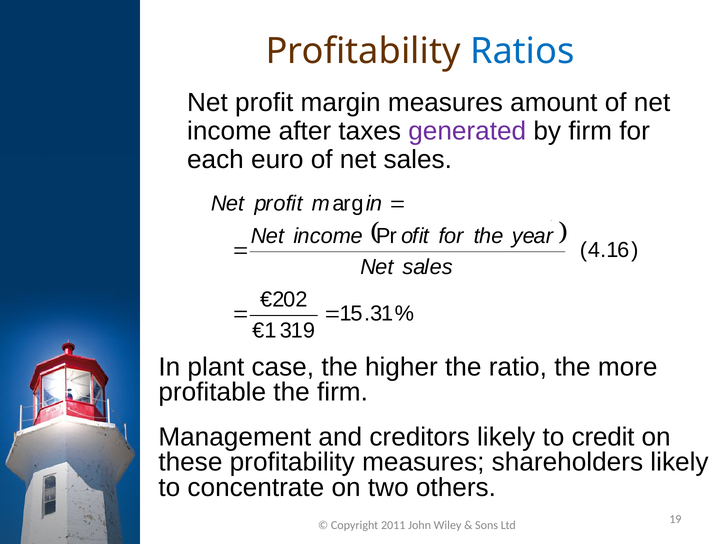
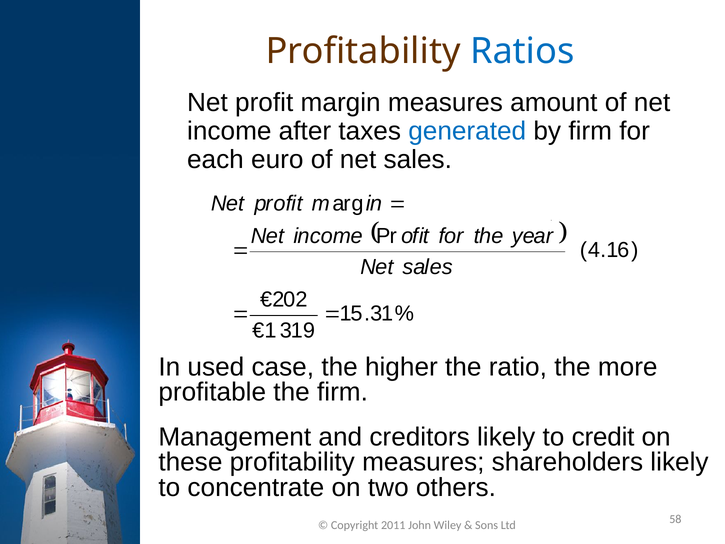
generated colour: purple -> blue
plant: plant -> used
19: 19 -> 58
